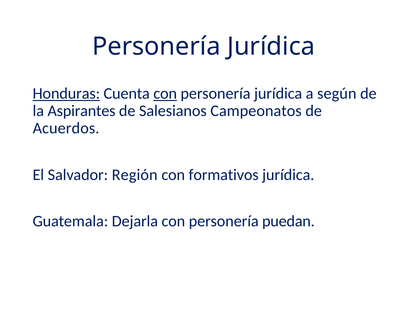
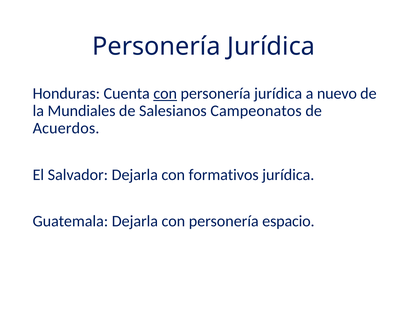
Honduras underline: present -> none
según: según -> nuevo
Aspirantes: Aspirantes -> Mundiales
Salvador Región: Región -> Dejarla
puedan: puedan -> espacio
